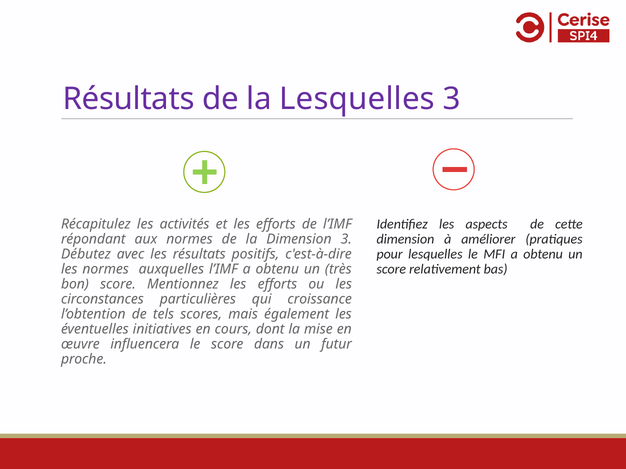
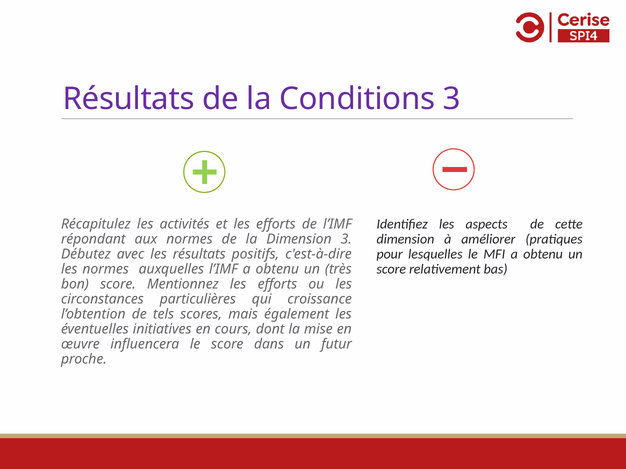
la Lesquelles: Lesquelles -> Conditions
